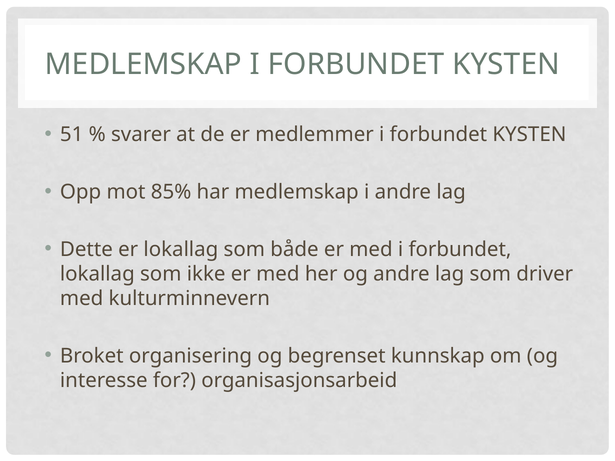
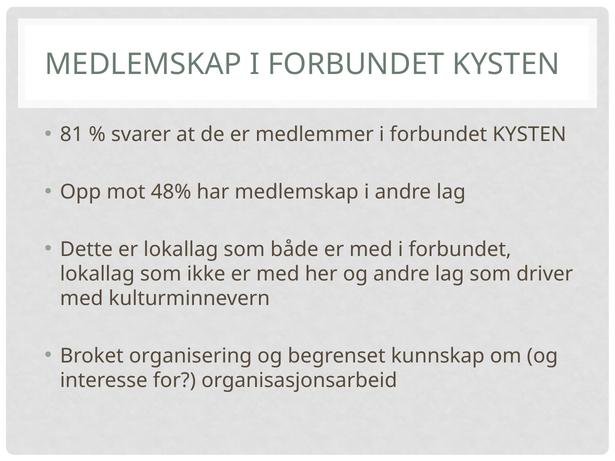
51: 51 -> 81
85%: 85% -> 48%
